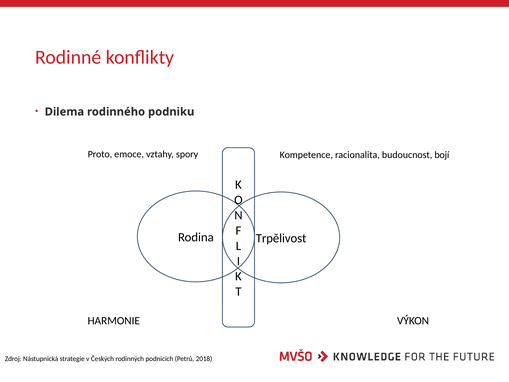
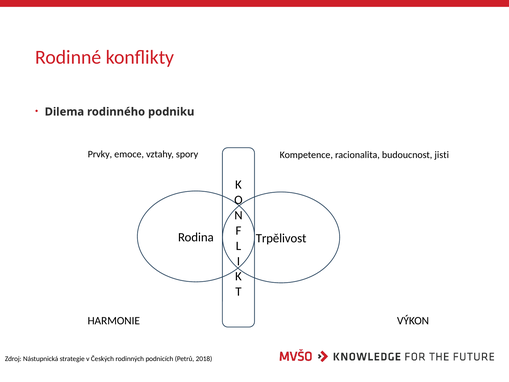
Proto: Proto -> Prvky
bojí: bojí -> jisti
